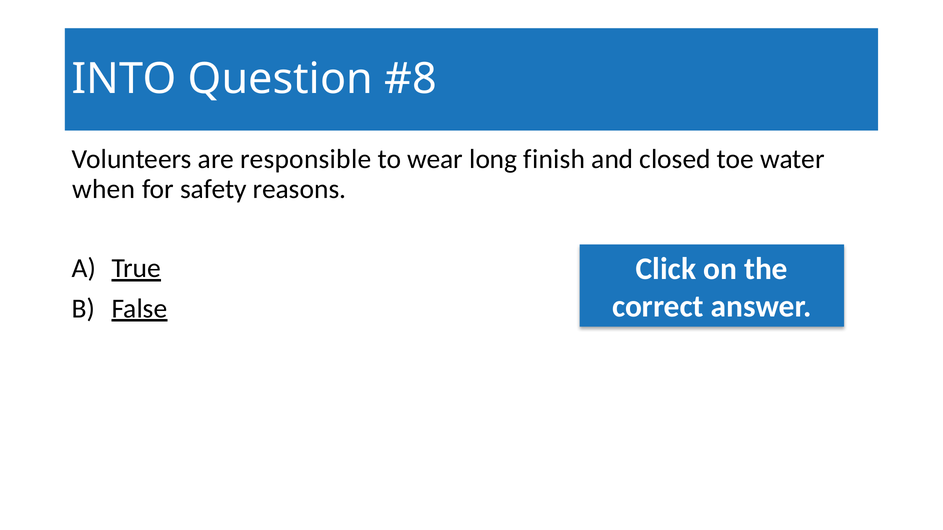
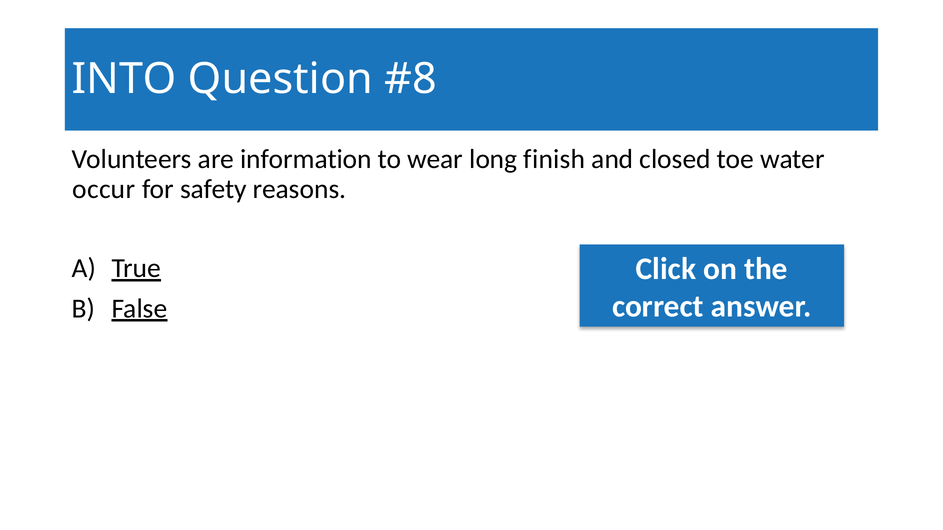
responsible: responsible -> information
when: when -> occur
